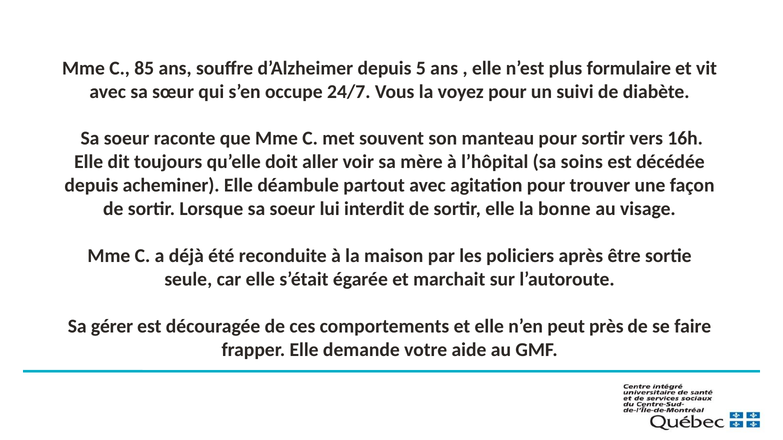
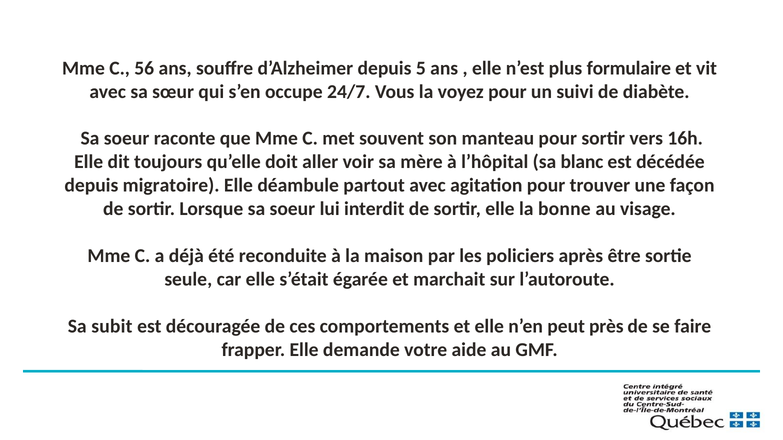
85: 85 -> 56
soins: soins -> blanc
acheminer: acheminer -> migratoire
gérer: gérer -> subit
